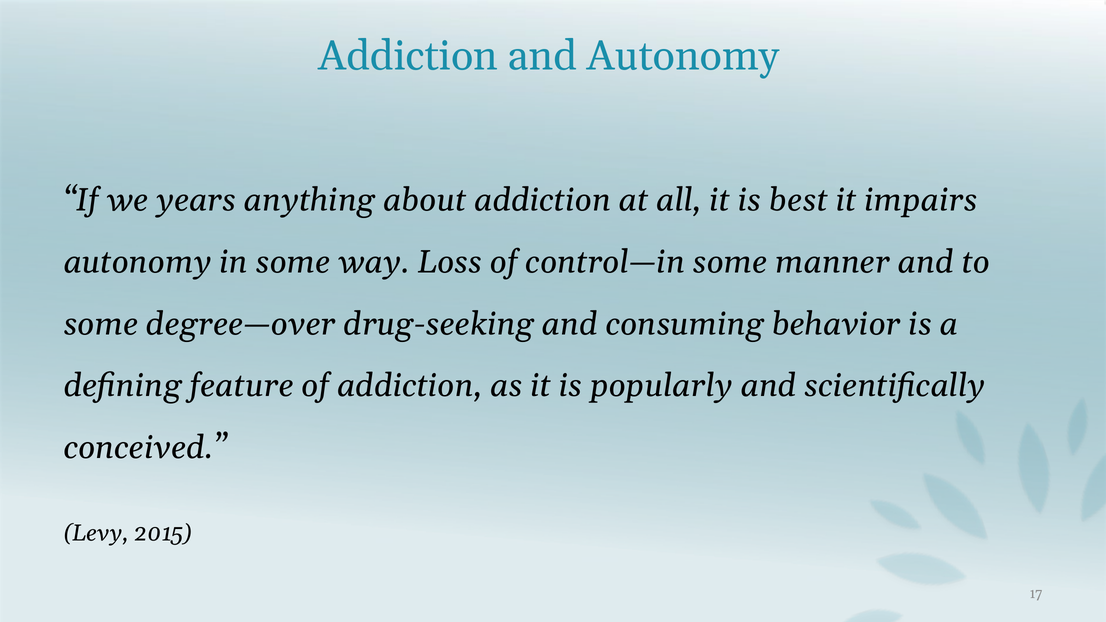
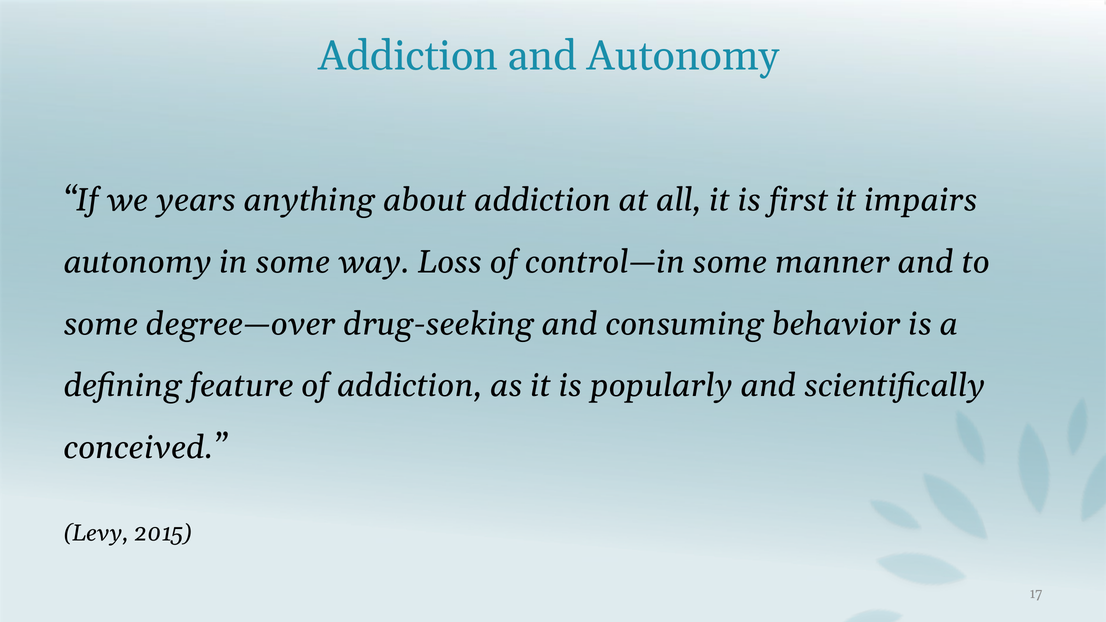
best: best -> first
